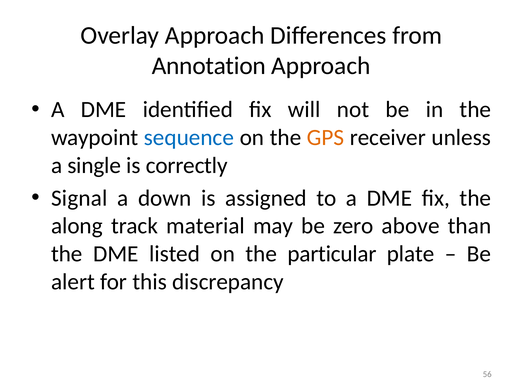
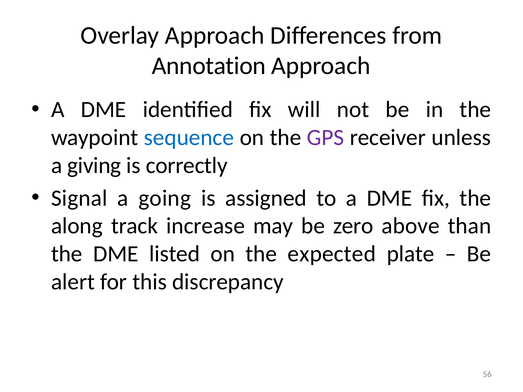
GPS colour: orange -> purple
single: single -> giving
down: down -> going
material: material -> increase
particular: particular -> expected
